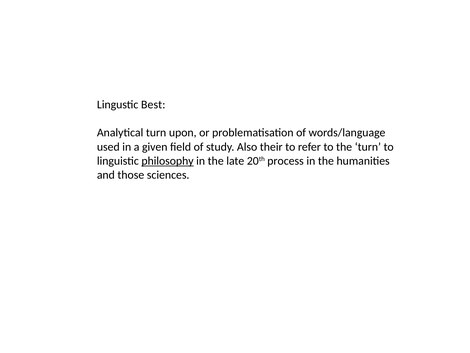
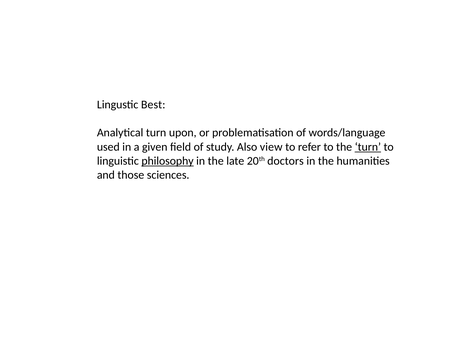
their: their -> view
turn at (368, 147) underline: none -> present
process: process -> doctors
